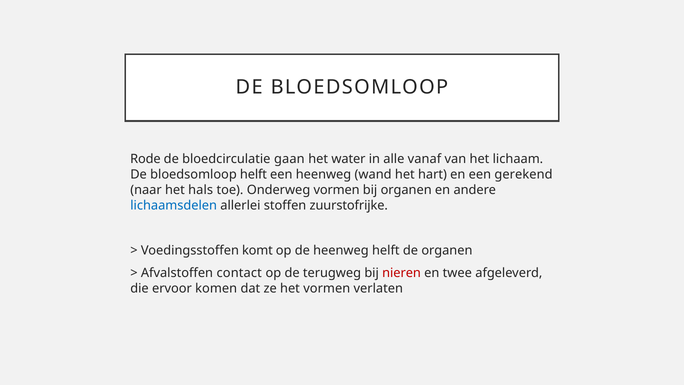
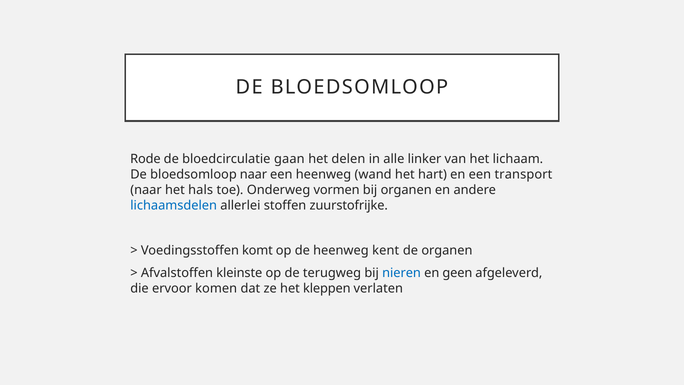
water: water -> delen
vanaf: vanaf -> linker
bloedsomloop helft: helft -> naar
gerekend: gerekend -> transport
heenweg helft: helft -> kent
contact: contact -> kleinste
nieren colour: red -> blue
twee: twee -> geen
het vormen: vormen -> kleppen
